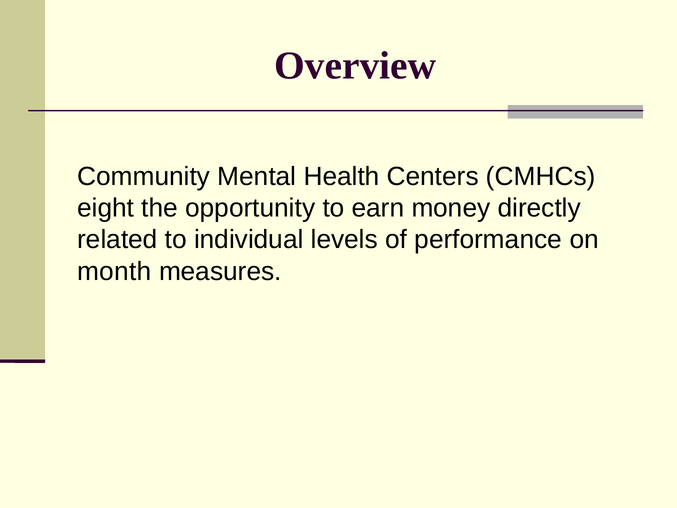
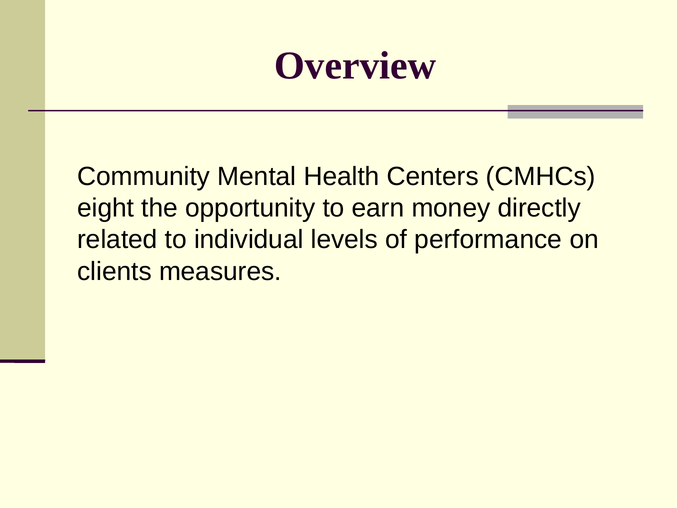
month: month -> clients
